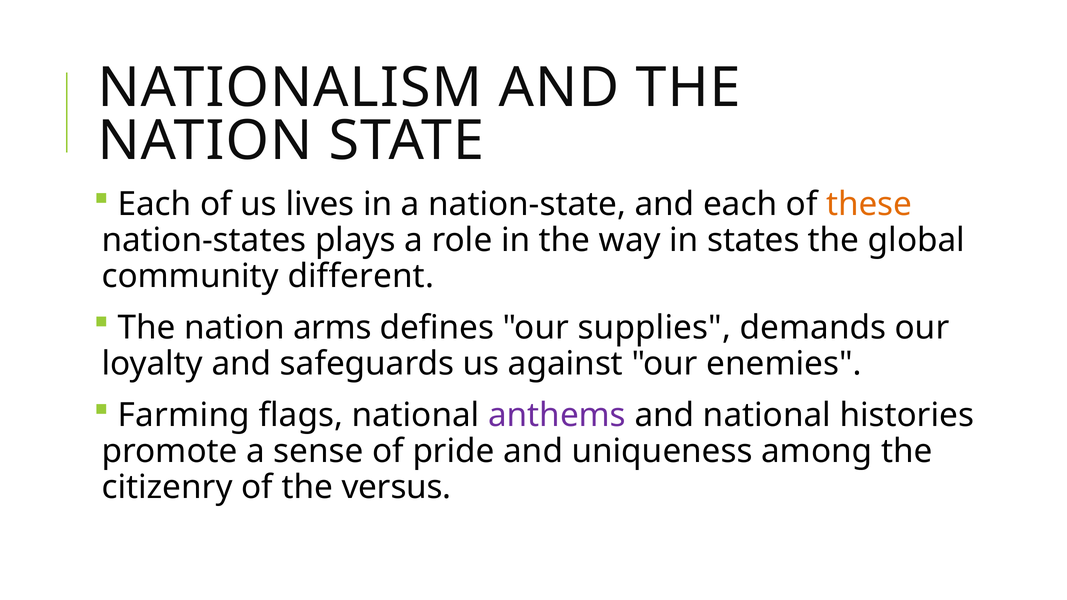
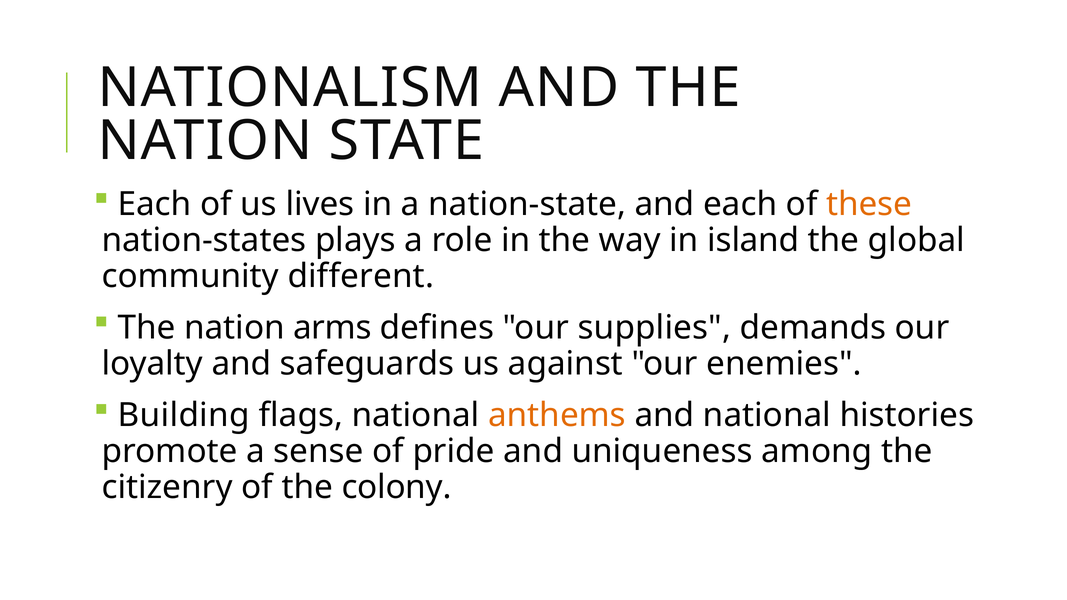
states: states -> island
Farming: Farming -> Building
anthems colour: purple -> orange
versus: versus -> colony
